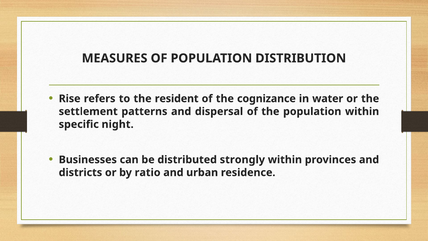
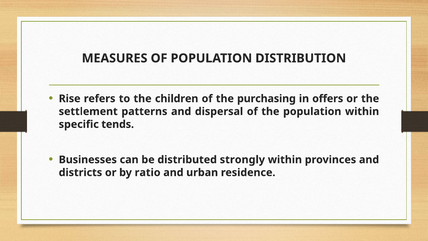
resident: resident -> children
cognizance: cognizance -> purchasing
water: water -> offers
night: night -> tends
